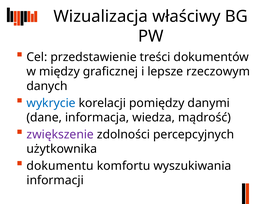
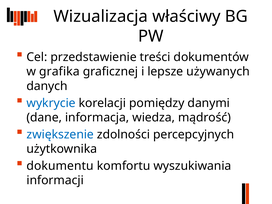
między: między -> grafika
rzeczowym: rzeczowym -> używanych
zwiększenie colour: purple -> blue
